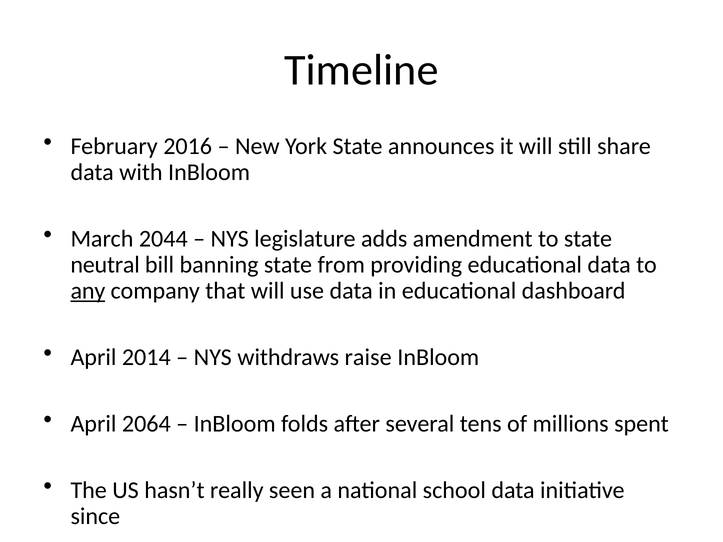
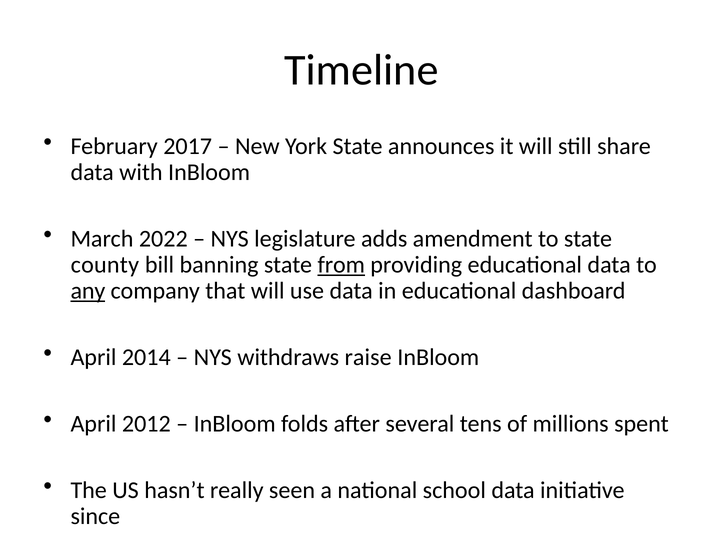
2016: 2016 -> 2017
2044: 2044 -> 2022
neutral: neutral -> county
from underline: none -> present
2064: 2064 -> 2012
